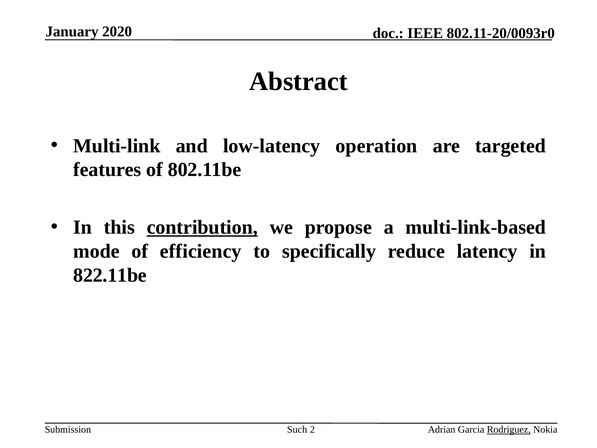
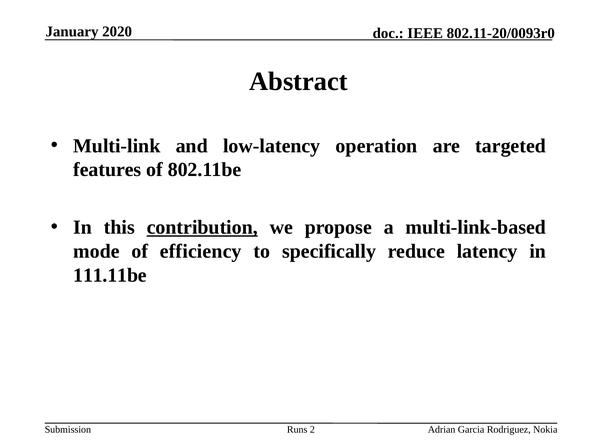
822.11be: 822.11be -> 111.11be
Such: Such -> Runs
Rodriguez underline: present -> none
